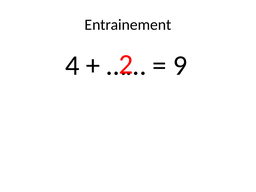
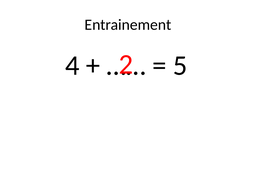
9: 9 -> 5
